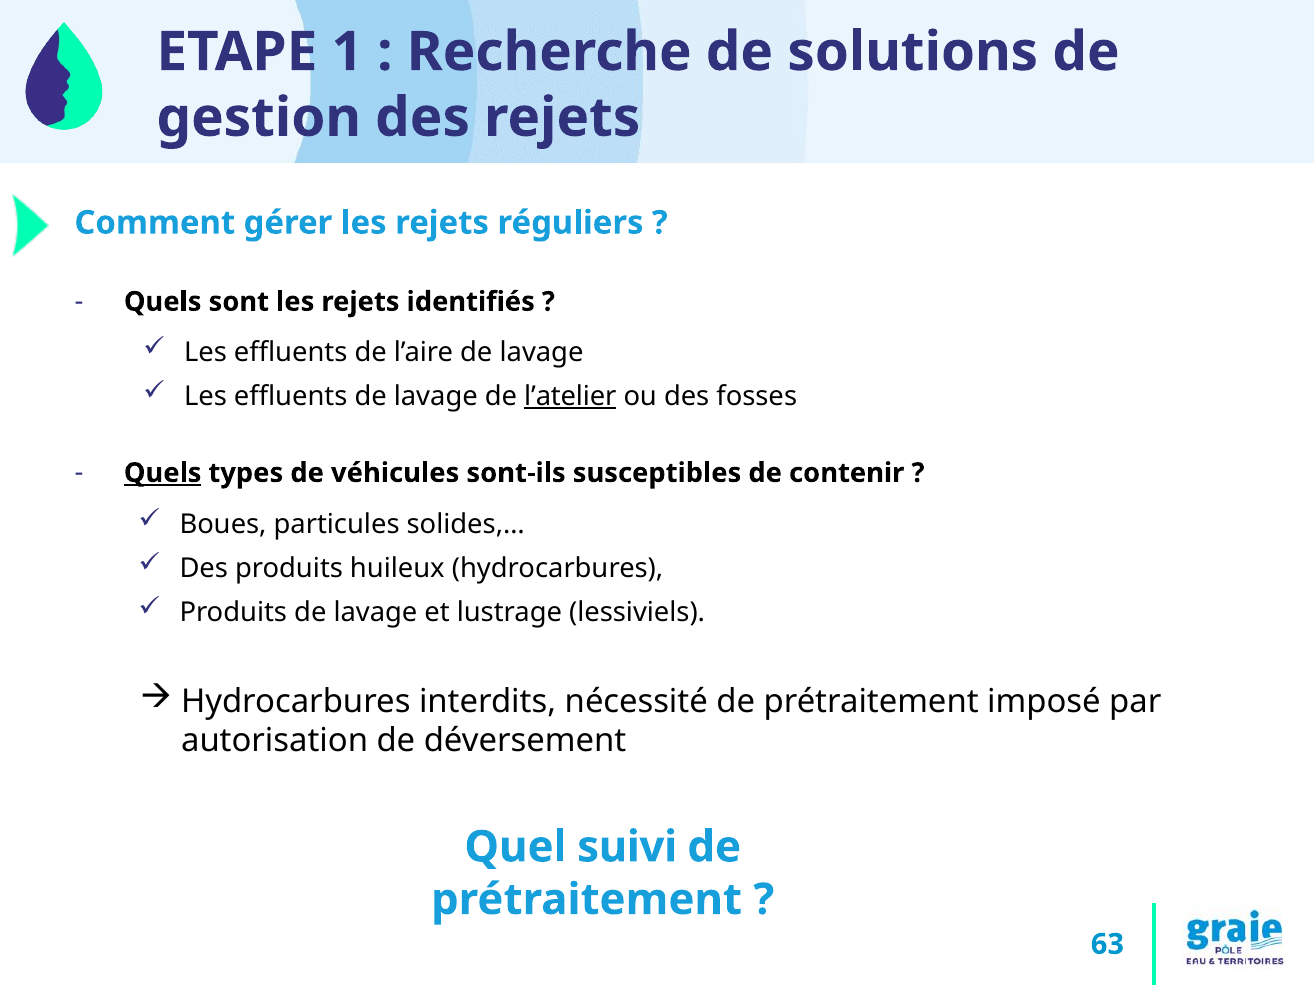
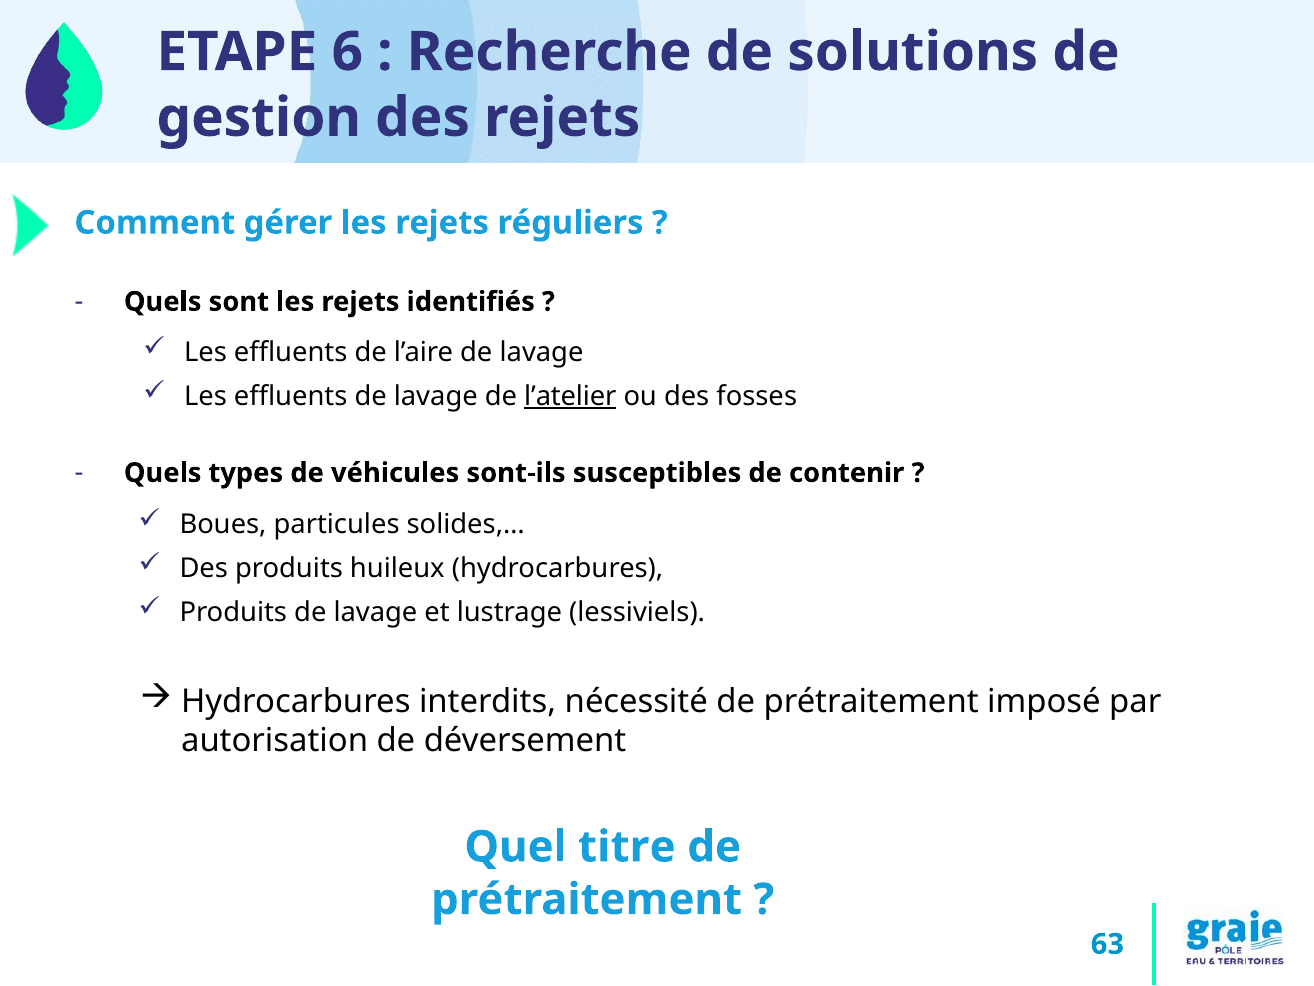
1: 1 -> 6
Quels at (163, 473) underline: present -> none
suivi: suivi -> titre
